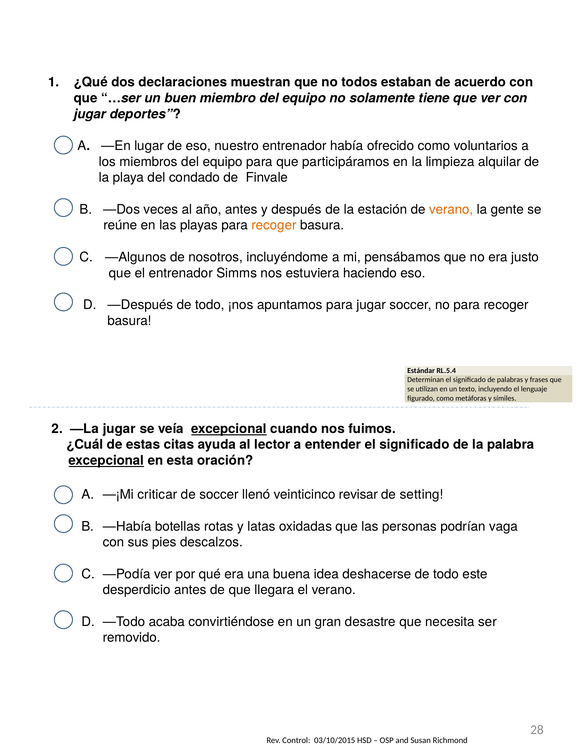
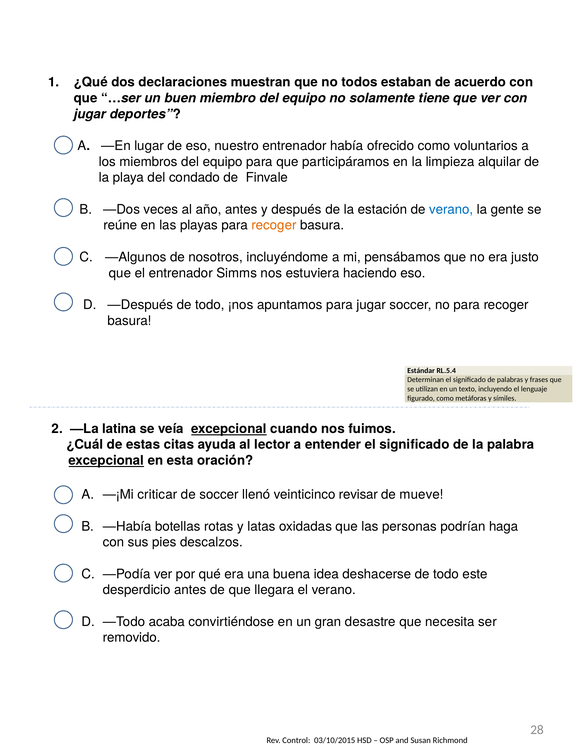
verano at (451, 209) colour: orange -> blue
—La jugar: jugar -> latina
setting: setting -> mueve
vaga: vaga -> haga
